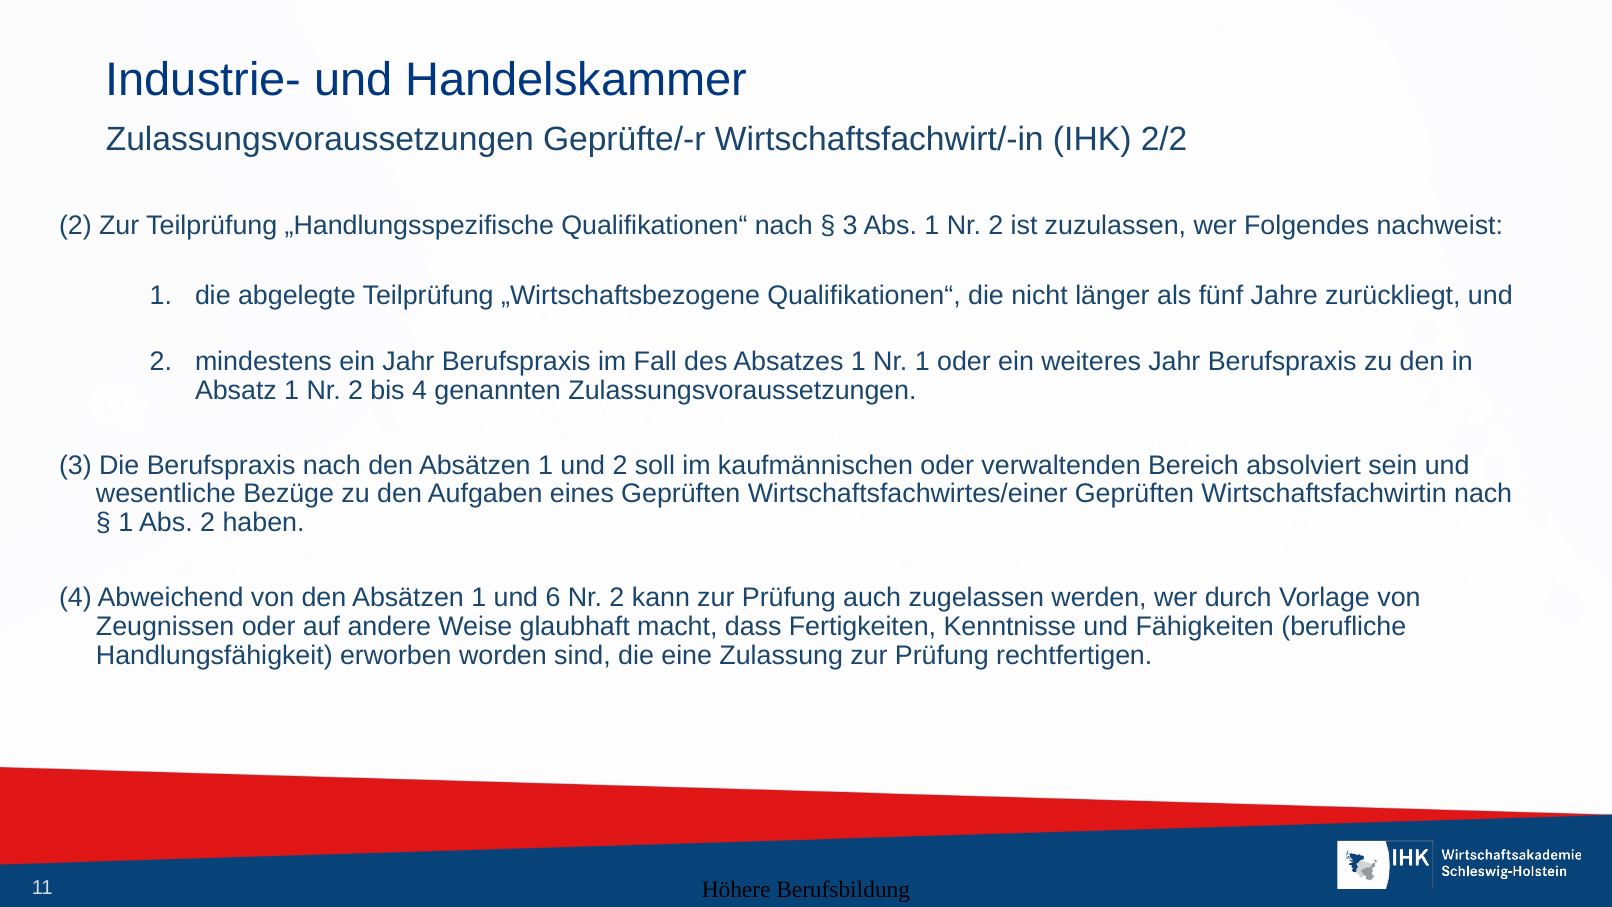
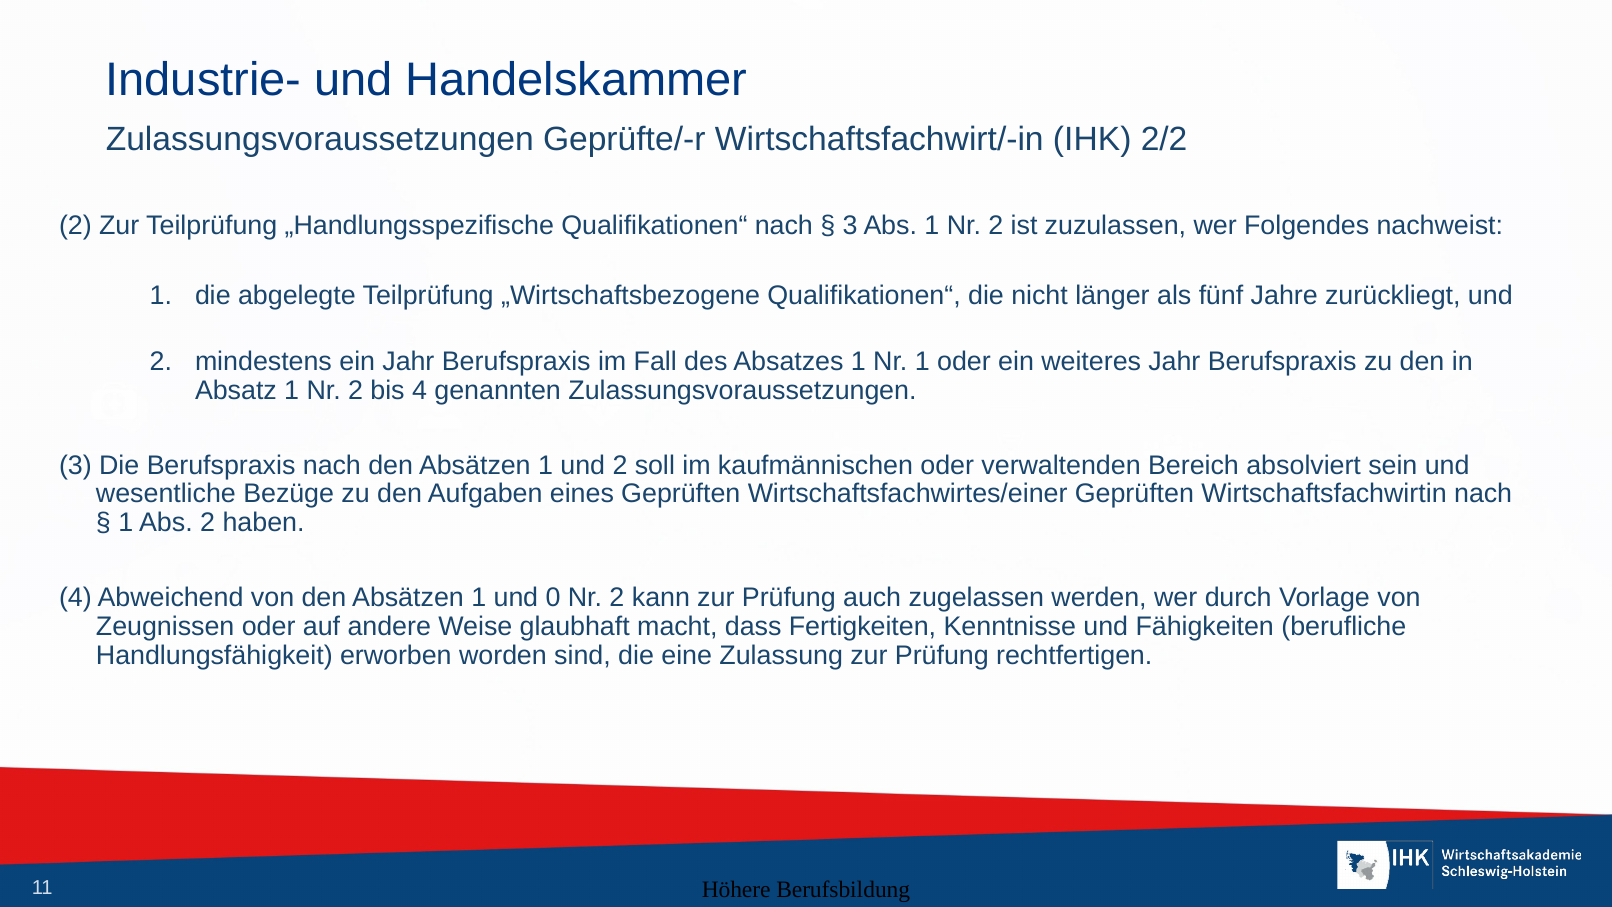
6: 6 -> 0
